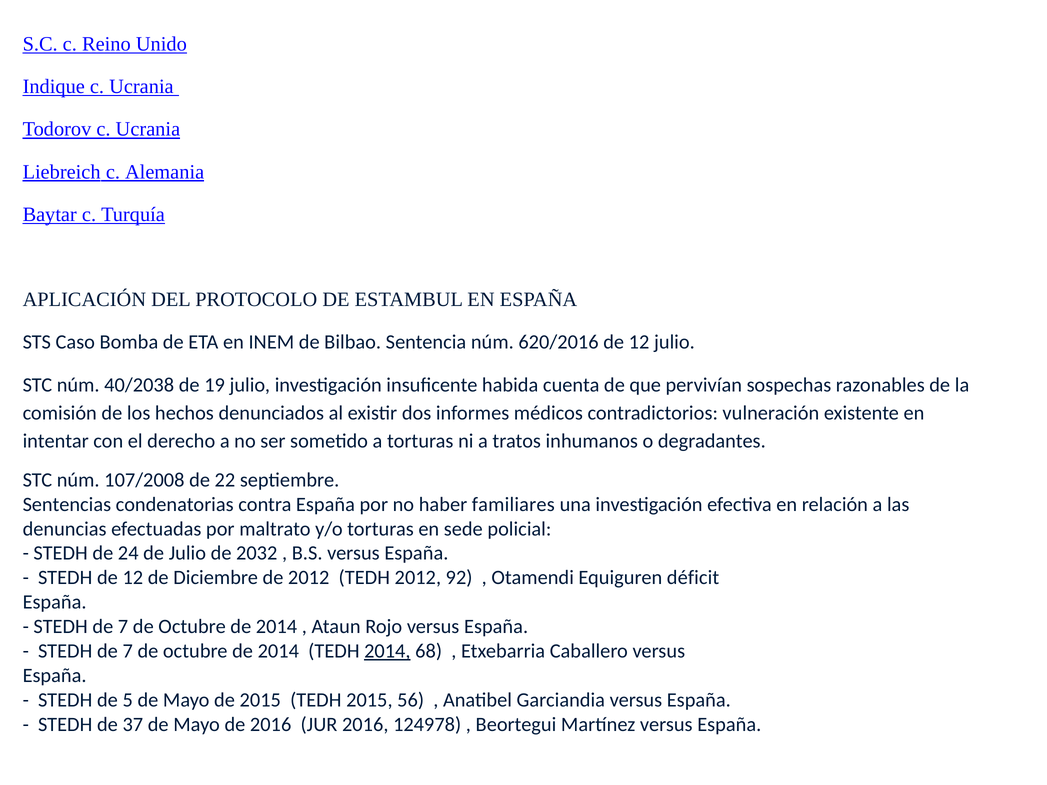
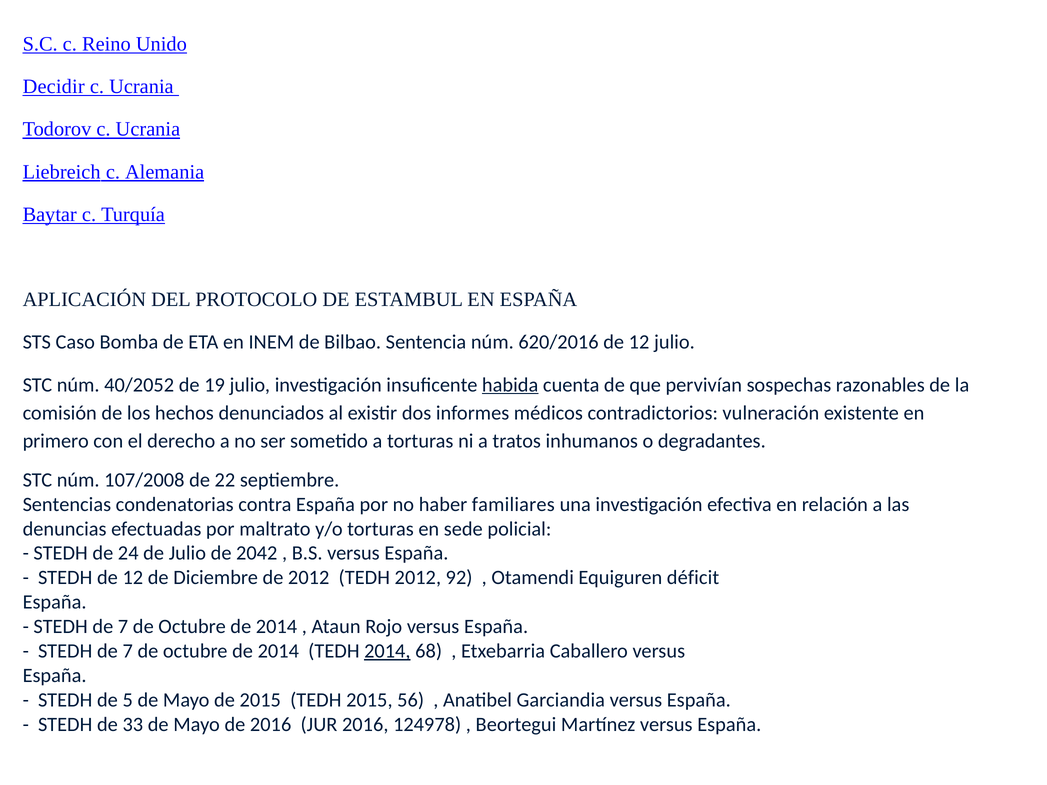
Indique: Indique -> Decidir
40/2038: 40/2038 -> 40/2052
habida underline: none -> present
intentar: intentar -> primero
2032: 2032 -> 2042
37: 37 -> 33
